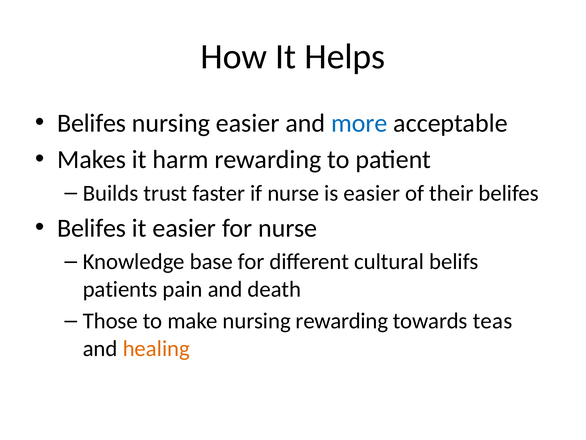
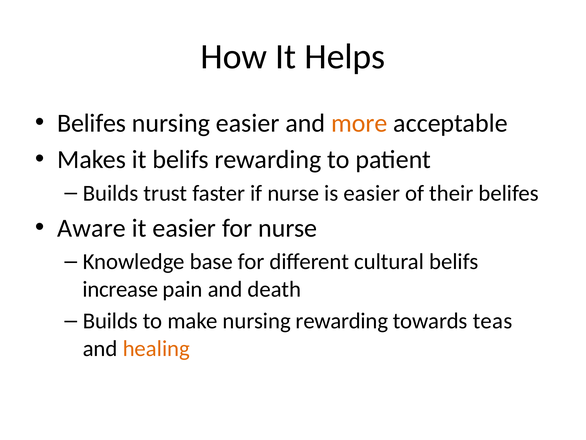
more colour: blue -> orange
it harm: harm -> belifs
Belifes at (92, 228): Belifes -> Aware
patients: patients -> increase
Those at (110, 321): Those -> Builds
